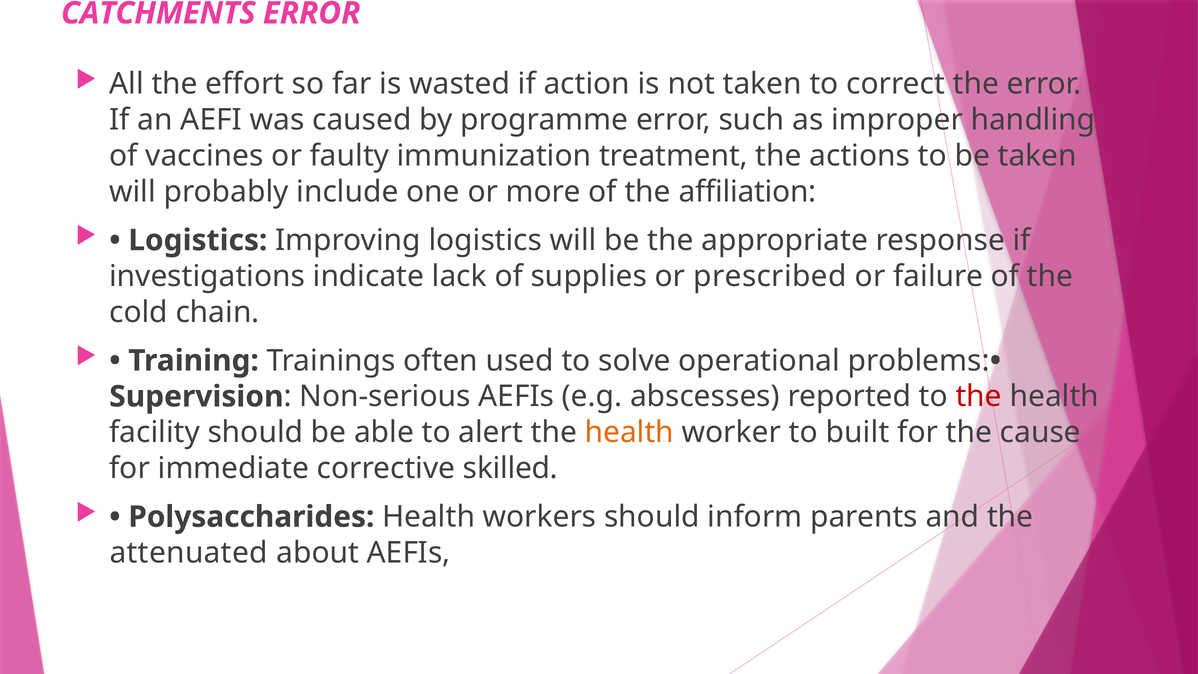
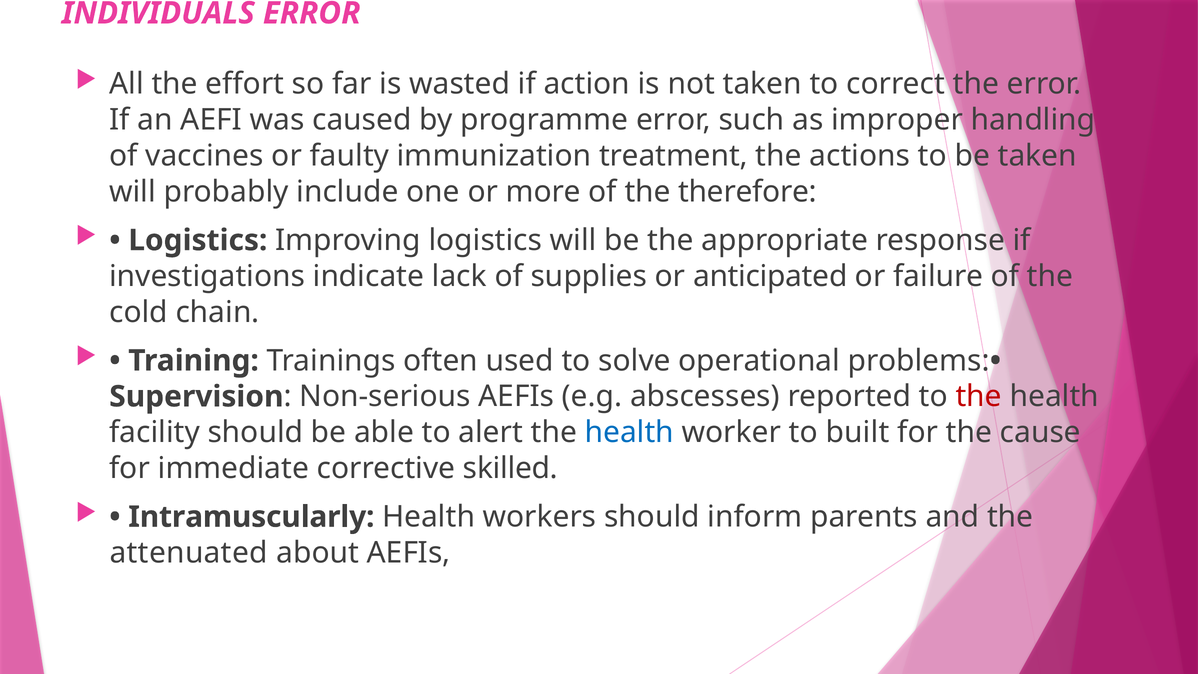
CATCHMENTS: CATCHMENTS -> INDIVIDUALS
affiliation: affiliation -> therefore
prescribed: prescribed -> anticipated
health at (629, 432) colour: orange -> blue
Polysaccharides: Polysaccharides -> Intramuscularly
